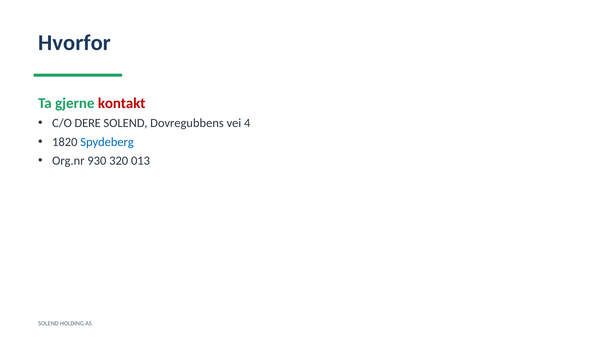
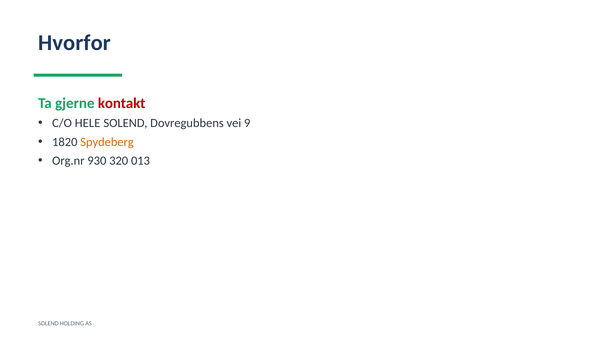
DERE: DERE -> HELE
4: 4 -> 9
Spydeberg colour: blue -> orange
